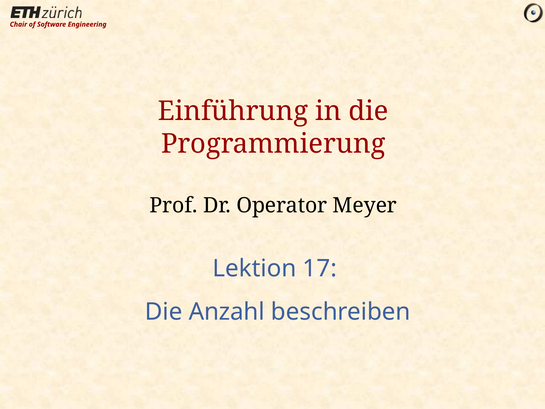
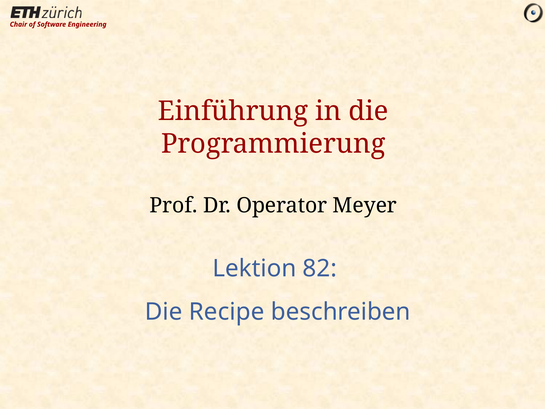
17: 17 -> 82
Anzahl: Anzahl -> Recipe
